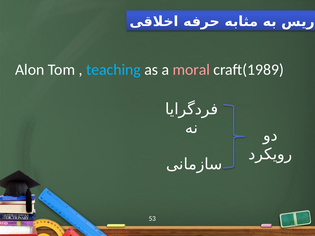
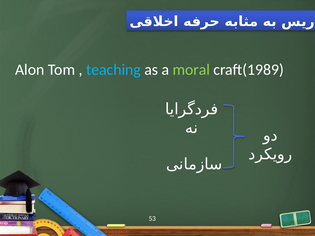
moral colour: pink -> light green
